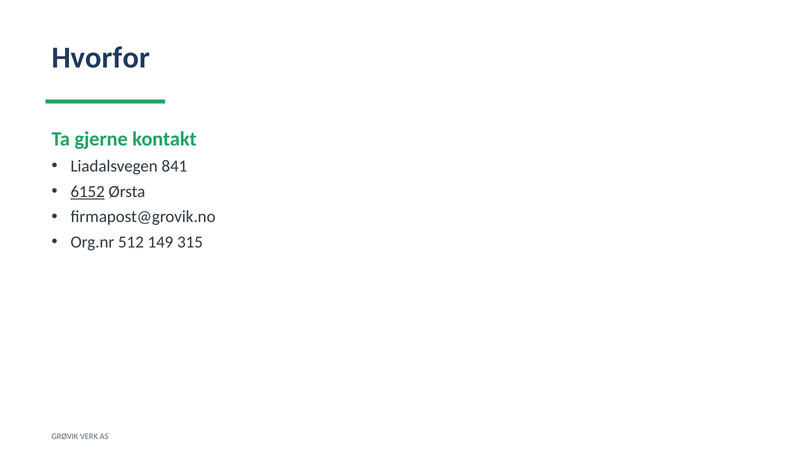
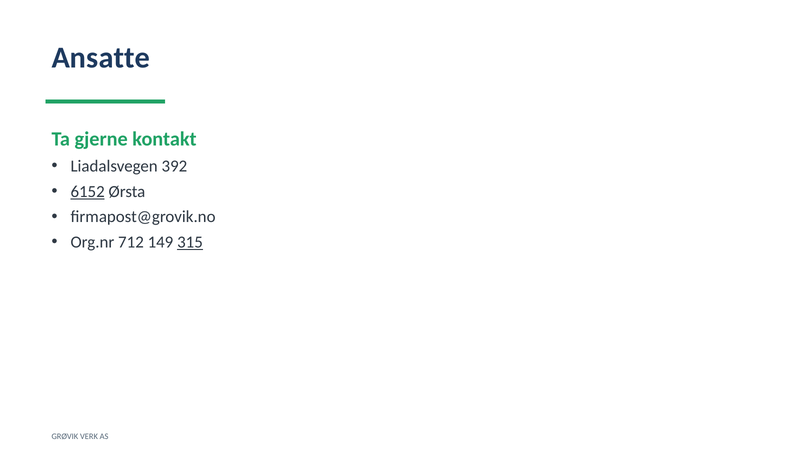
Hvorfor: Hvorfor -> Ansatte
841: 841 -> 392
512: 512 -> 712
315 underline: none -> present
